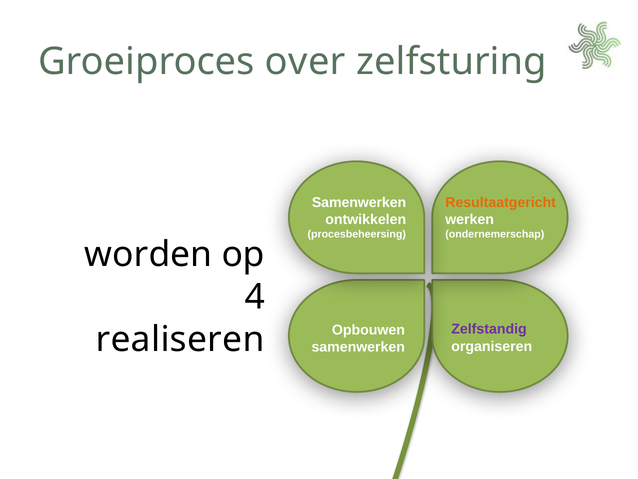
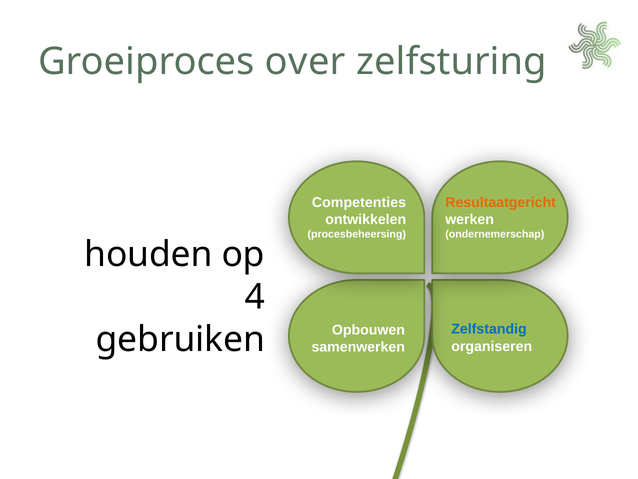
Samenwerken at (359, 202): Samenwerken -> Competenties
worden: worden -> houden
Zelfstandig colour: purple -> blue
realiseren: realiseren -> gebruiken
